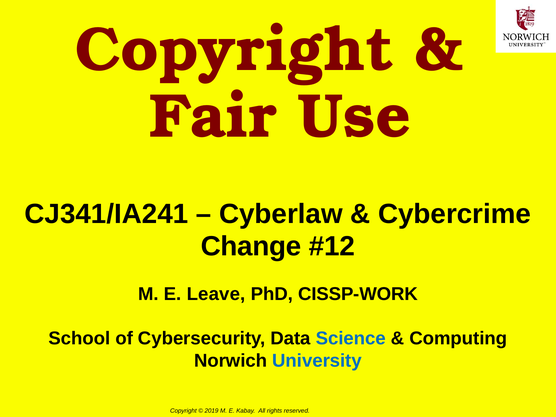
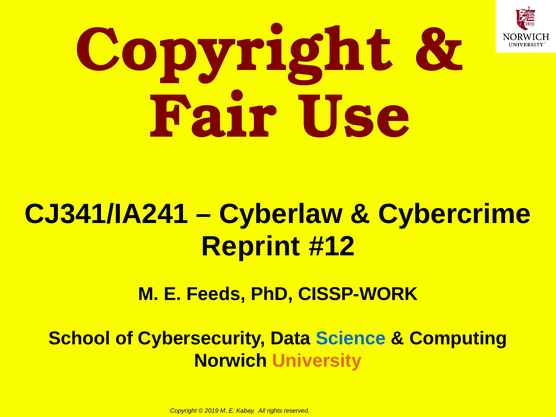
Change: Change -> Reprint
Leave: Leave -> Feeds
University colour: blue -> orange
